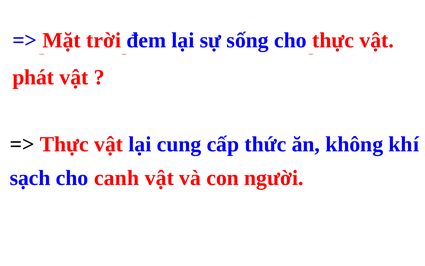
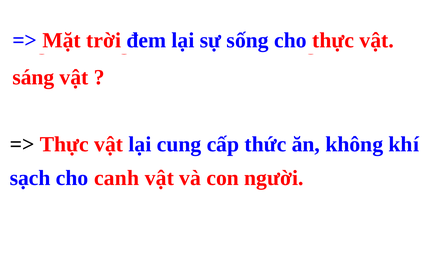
phát at (33, 77): phát -> sáng
